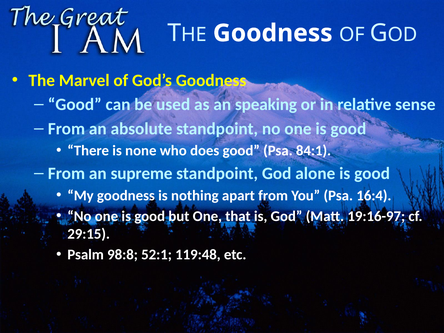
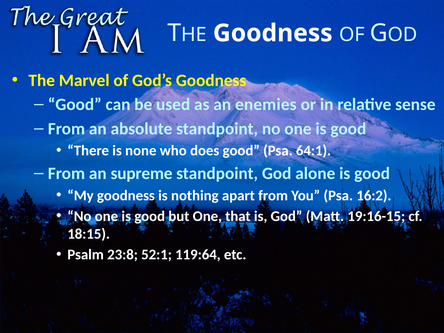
speaking: speaking -> enemies
84:1: 84:1 -> 64:1
16:4: 16:4 -> 16:2
19:16-97: 19:16-97 -> 19:16-15
29:15: 29:15 -> 18:15
98:8: 98:8 -> 23:8
119:48: 119:48 -> 119:64
